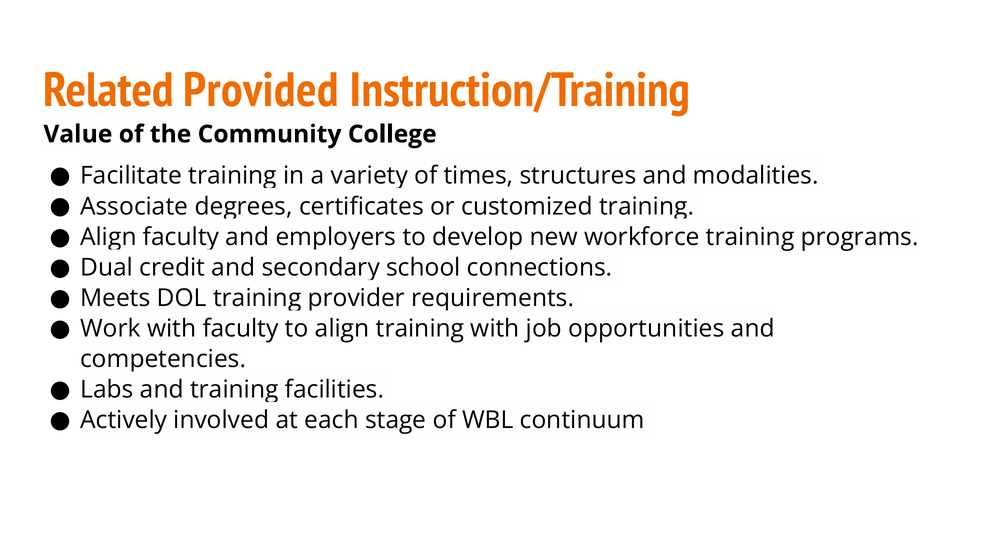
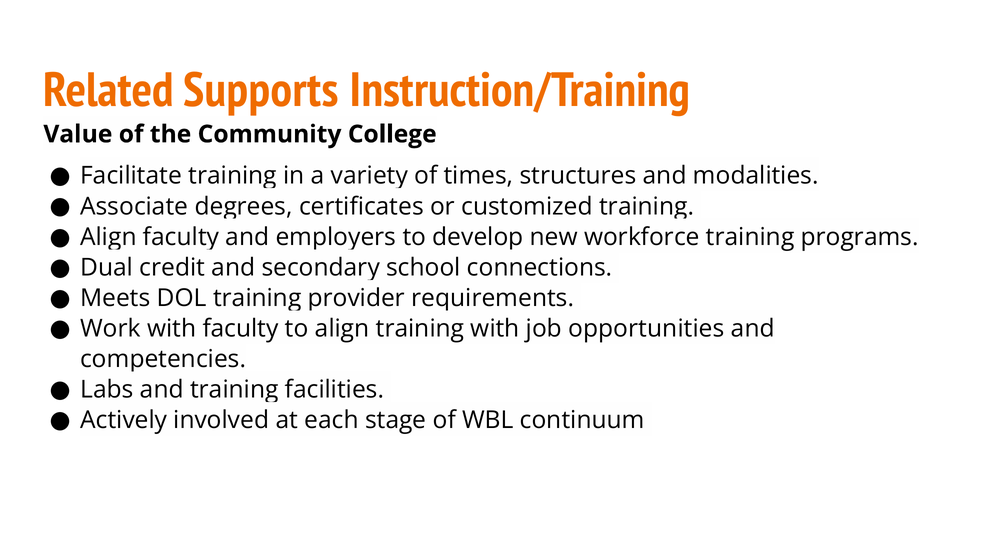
Provided: Provided -> Supports
